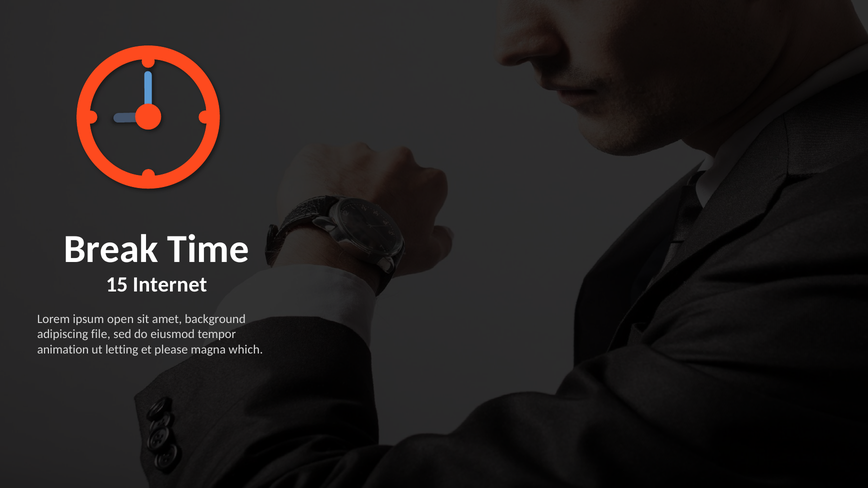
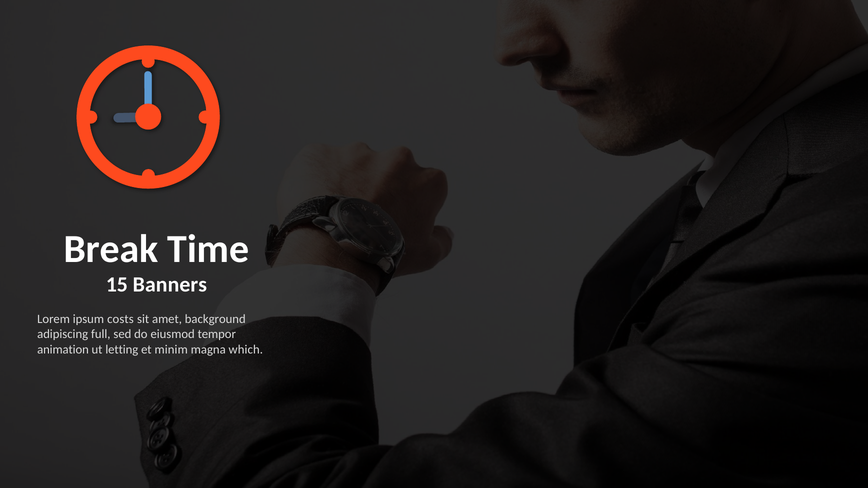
Internet: Internet -> Banners
open: open -> costs
file: file -> full
please: please -> minim
